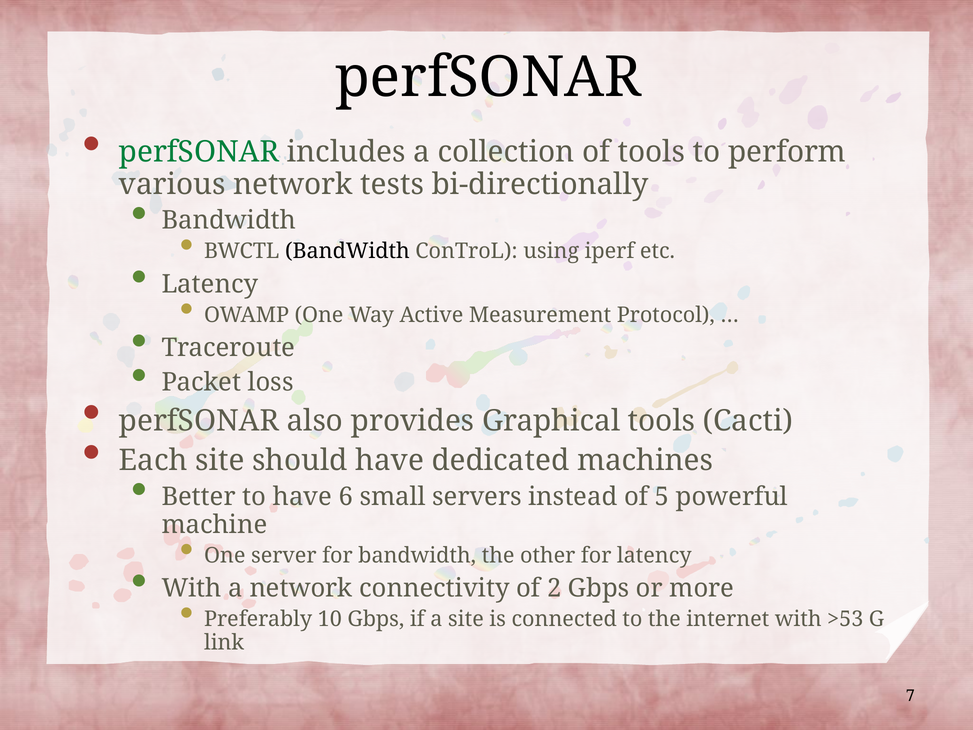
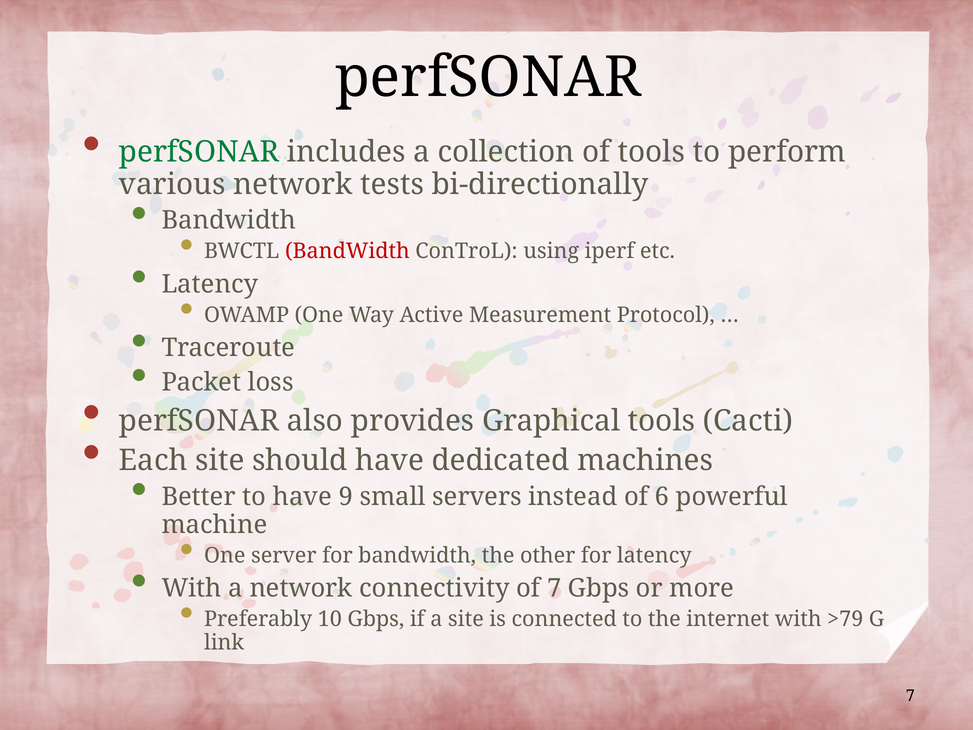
BandWidth at (347, 251) colour: black -> red
6: 6 -> 9
5: 5 -> 6
of 2: 2 -> 7
>53: >53 -> >79
